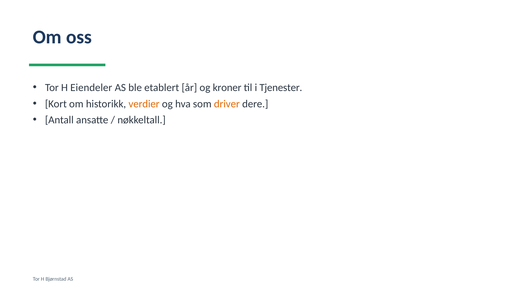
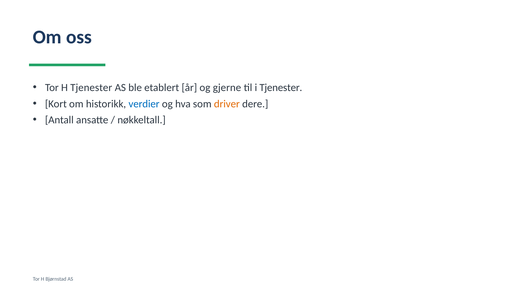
H Eiendeler: Eiendeler -> Tjenester
kroner: kroner -> gjerne
verdier colour: orange -> blue
